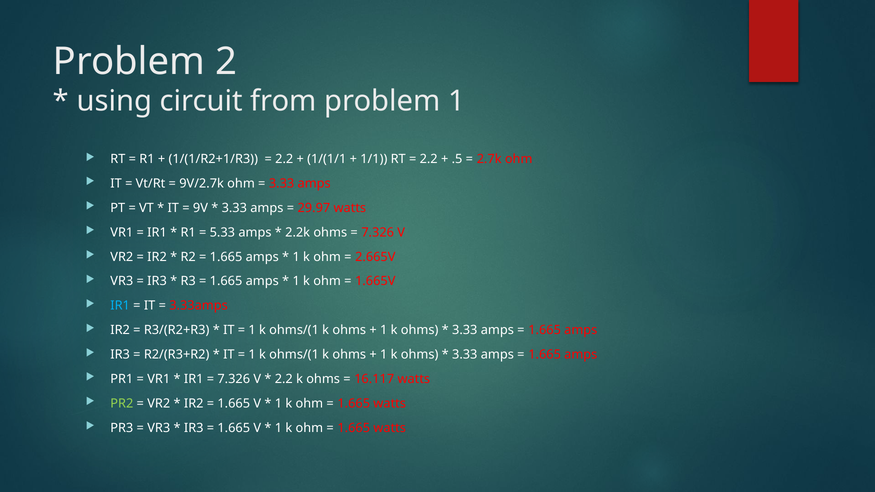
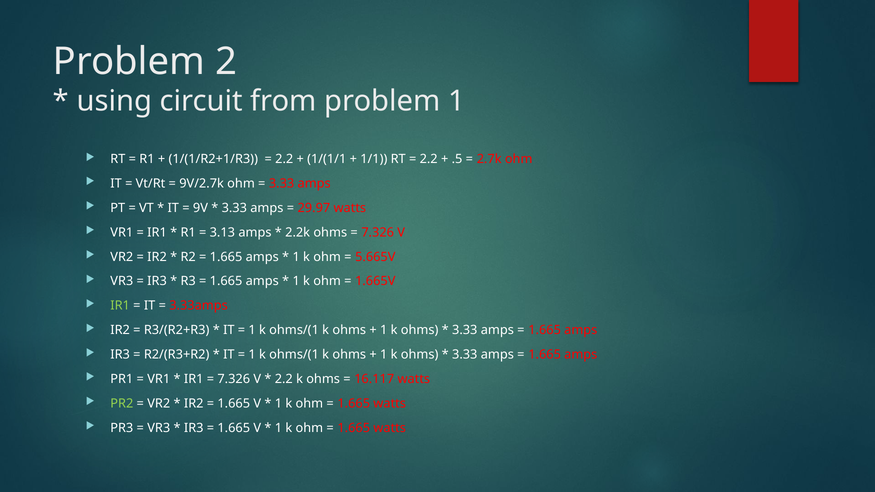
5.33: 5.33 -> 3.13
2.665V: 2.665V -> 5.665V
IR1 at (120, 306) colour: light blue -> light green
